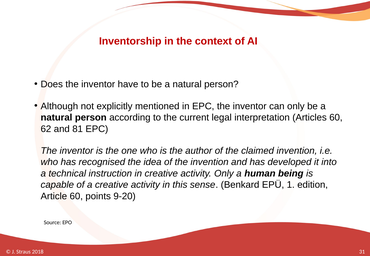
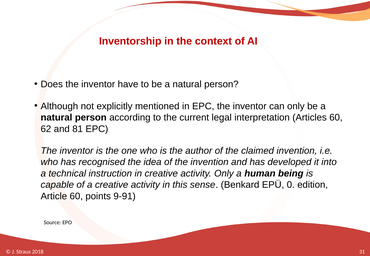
1: 1 -> 0
9-20: 9-20 -> 9-91
